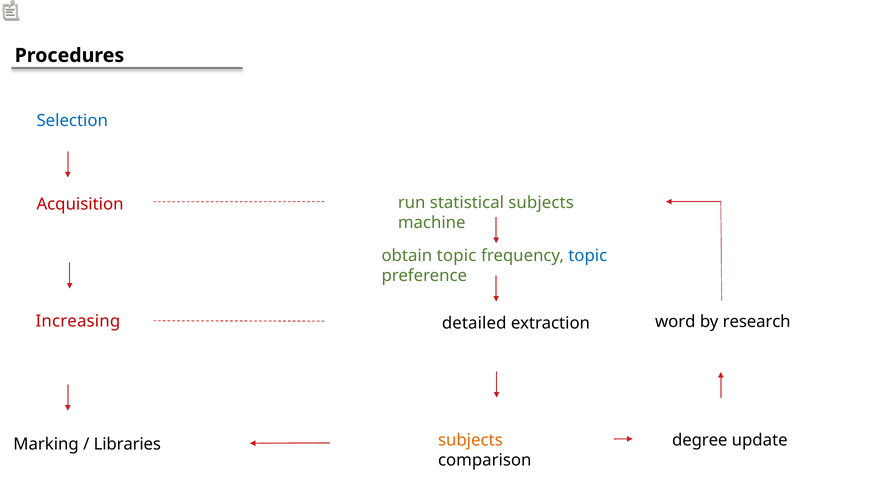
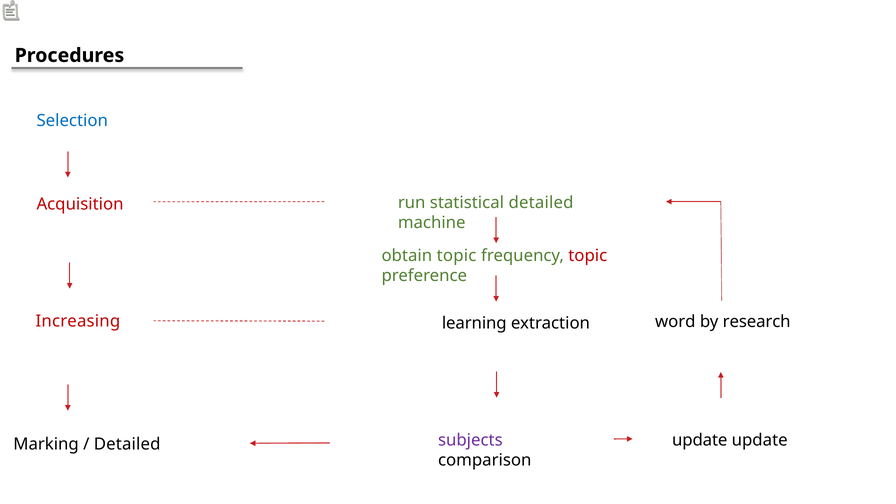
statistical subjects: subjects -> detailed
topic at (588, 256) colour: blue -> red
detailed: detailed -> learning
subjects at (470, 440) colour: orange -> purple
degree at (700, 440): degree -> update
Libraries at (127, 444): Libraries -> Detailed
